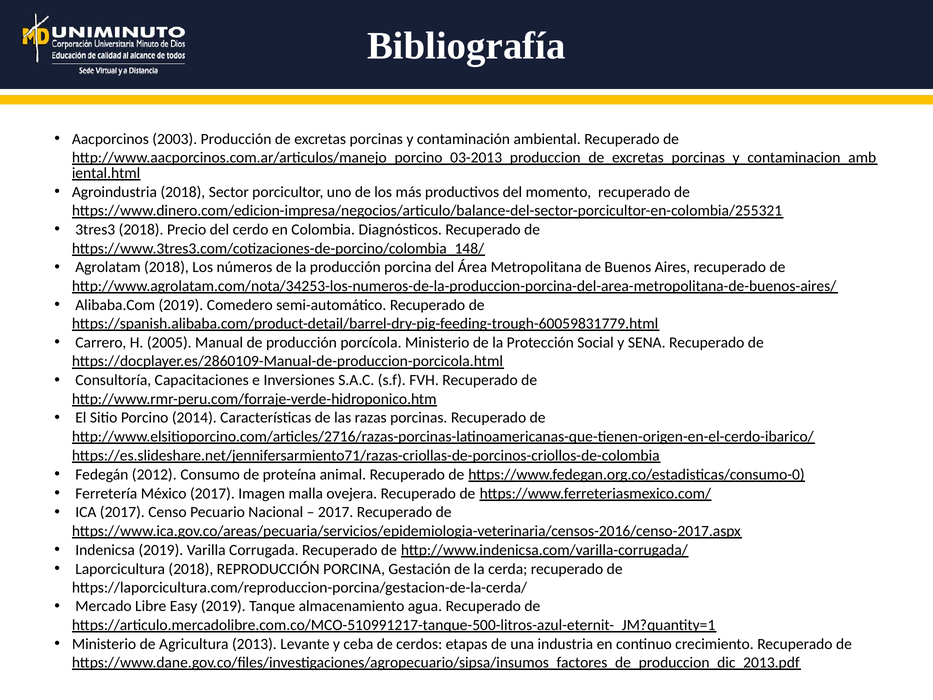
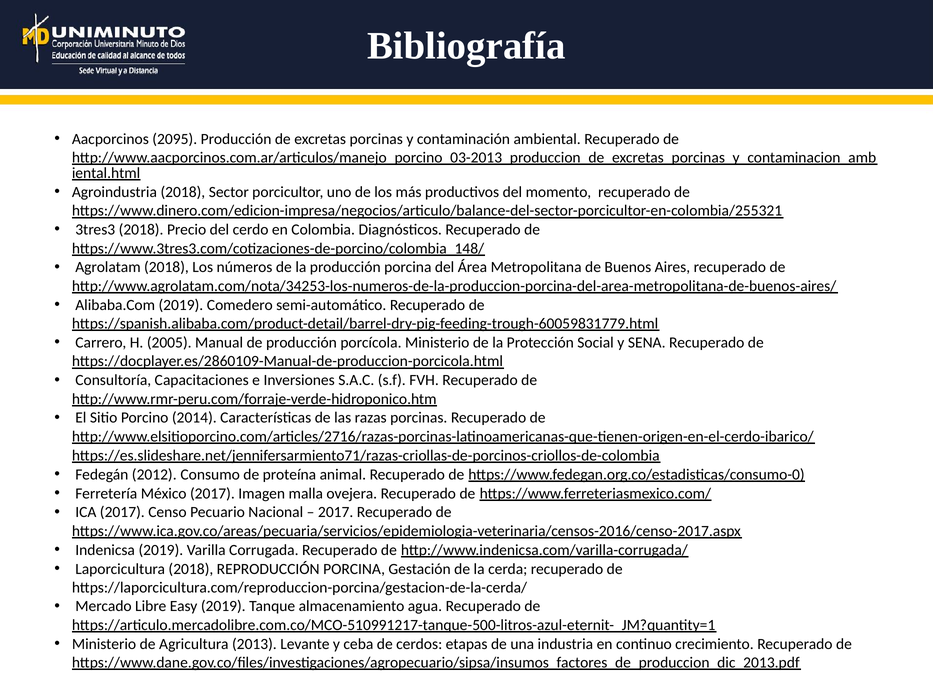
2003: 2003 -> 2095
